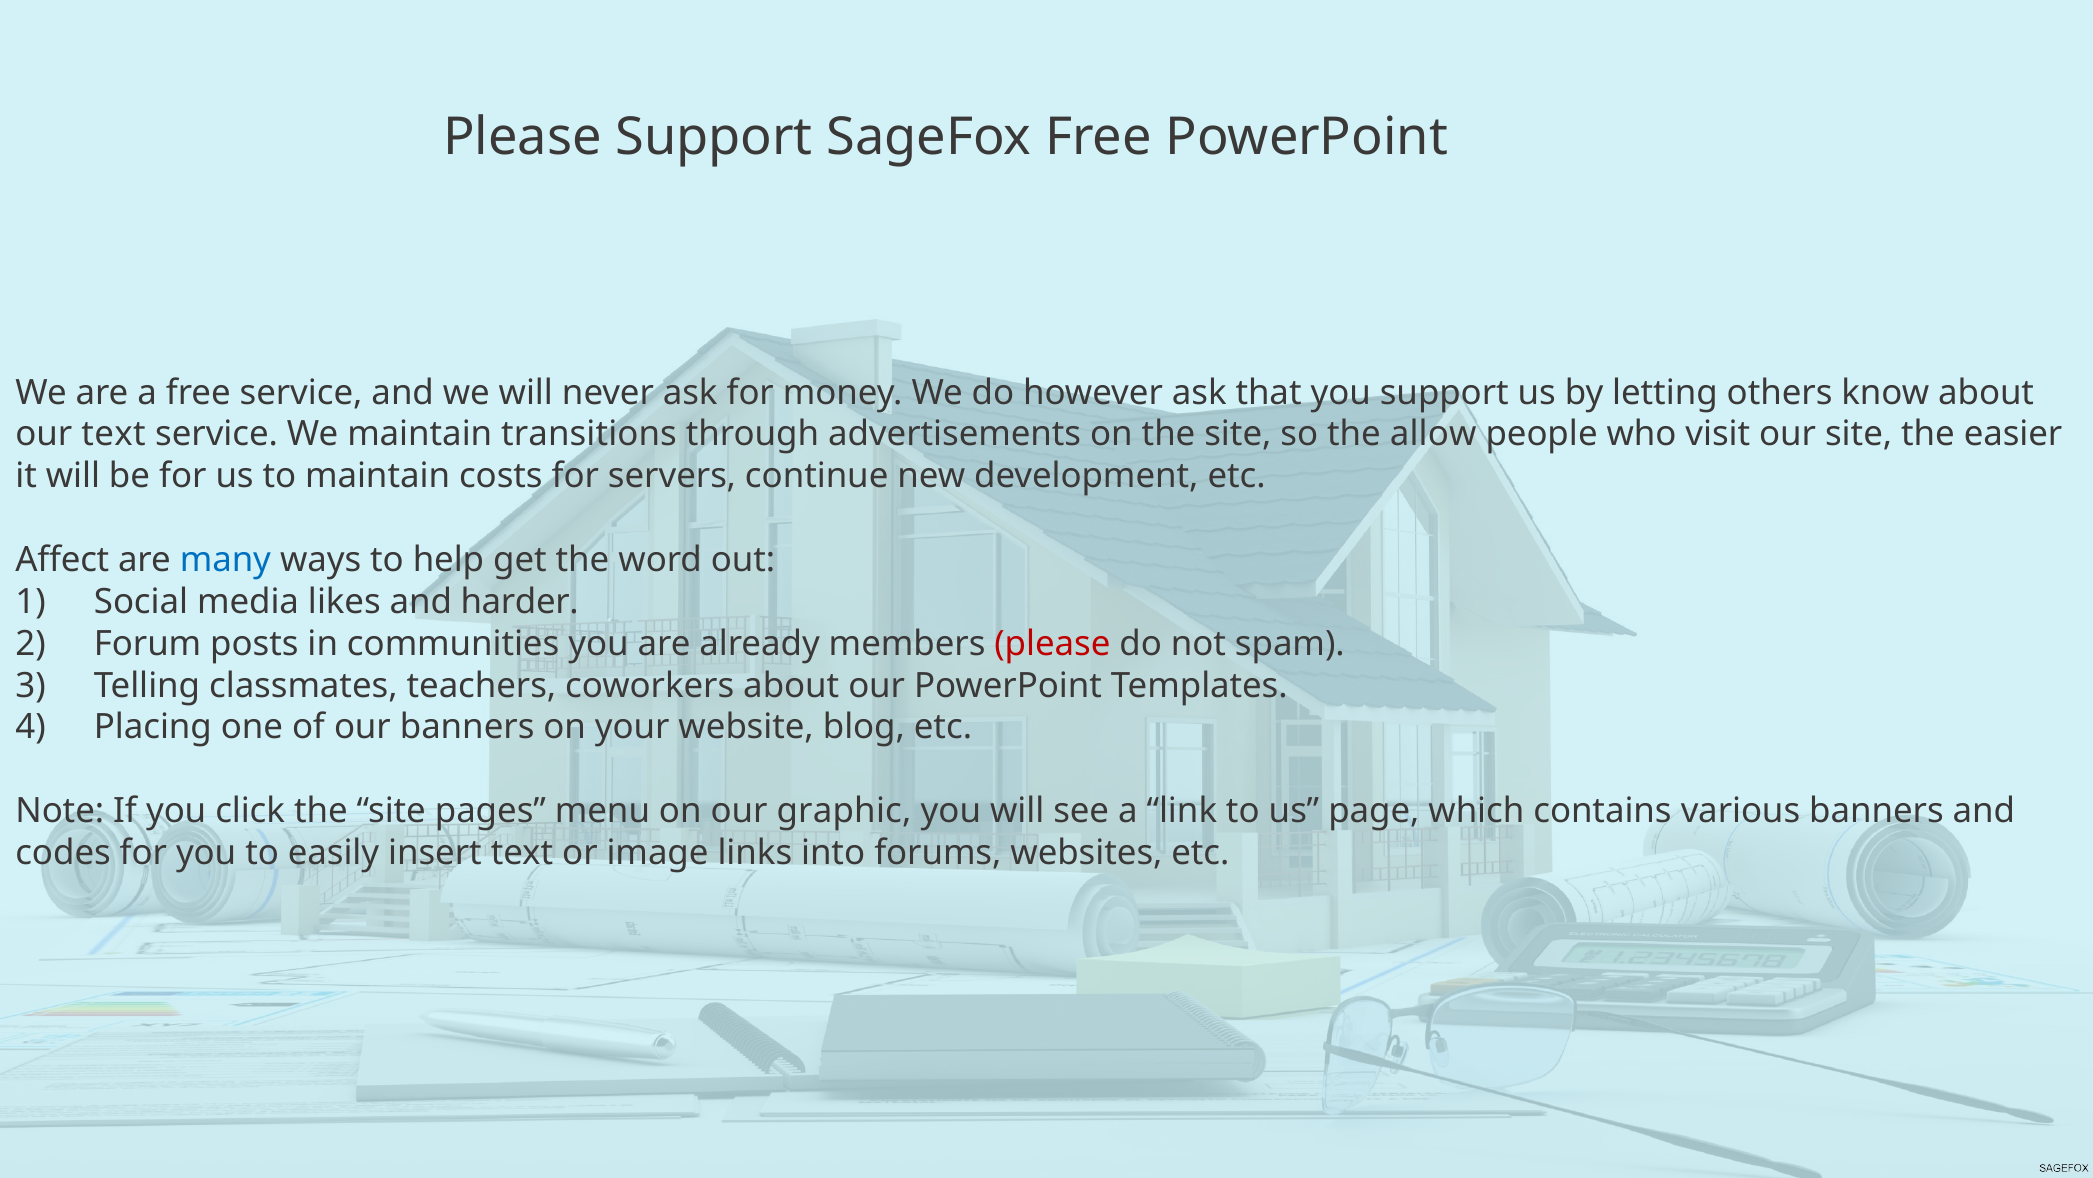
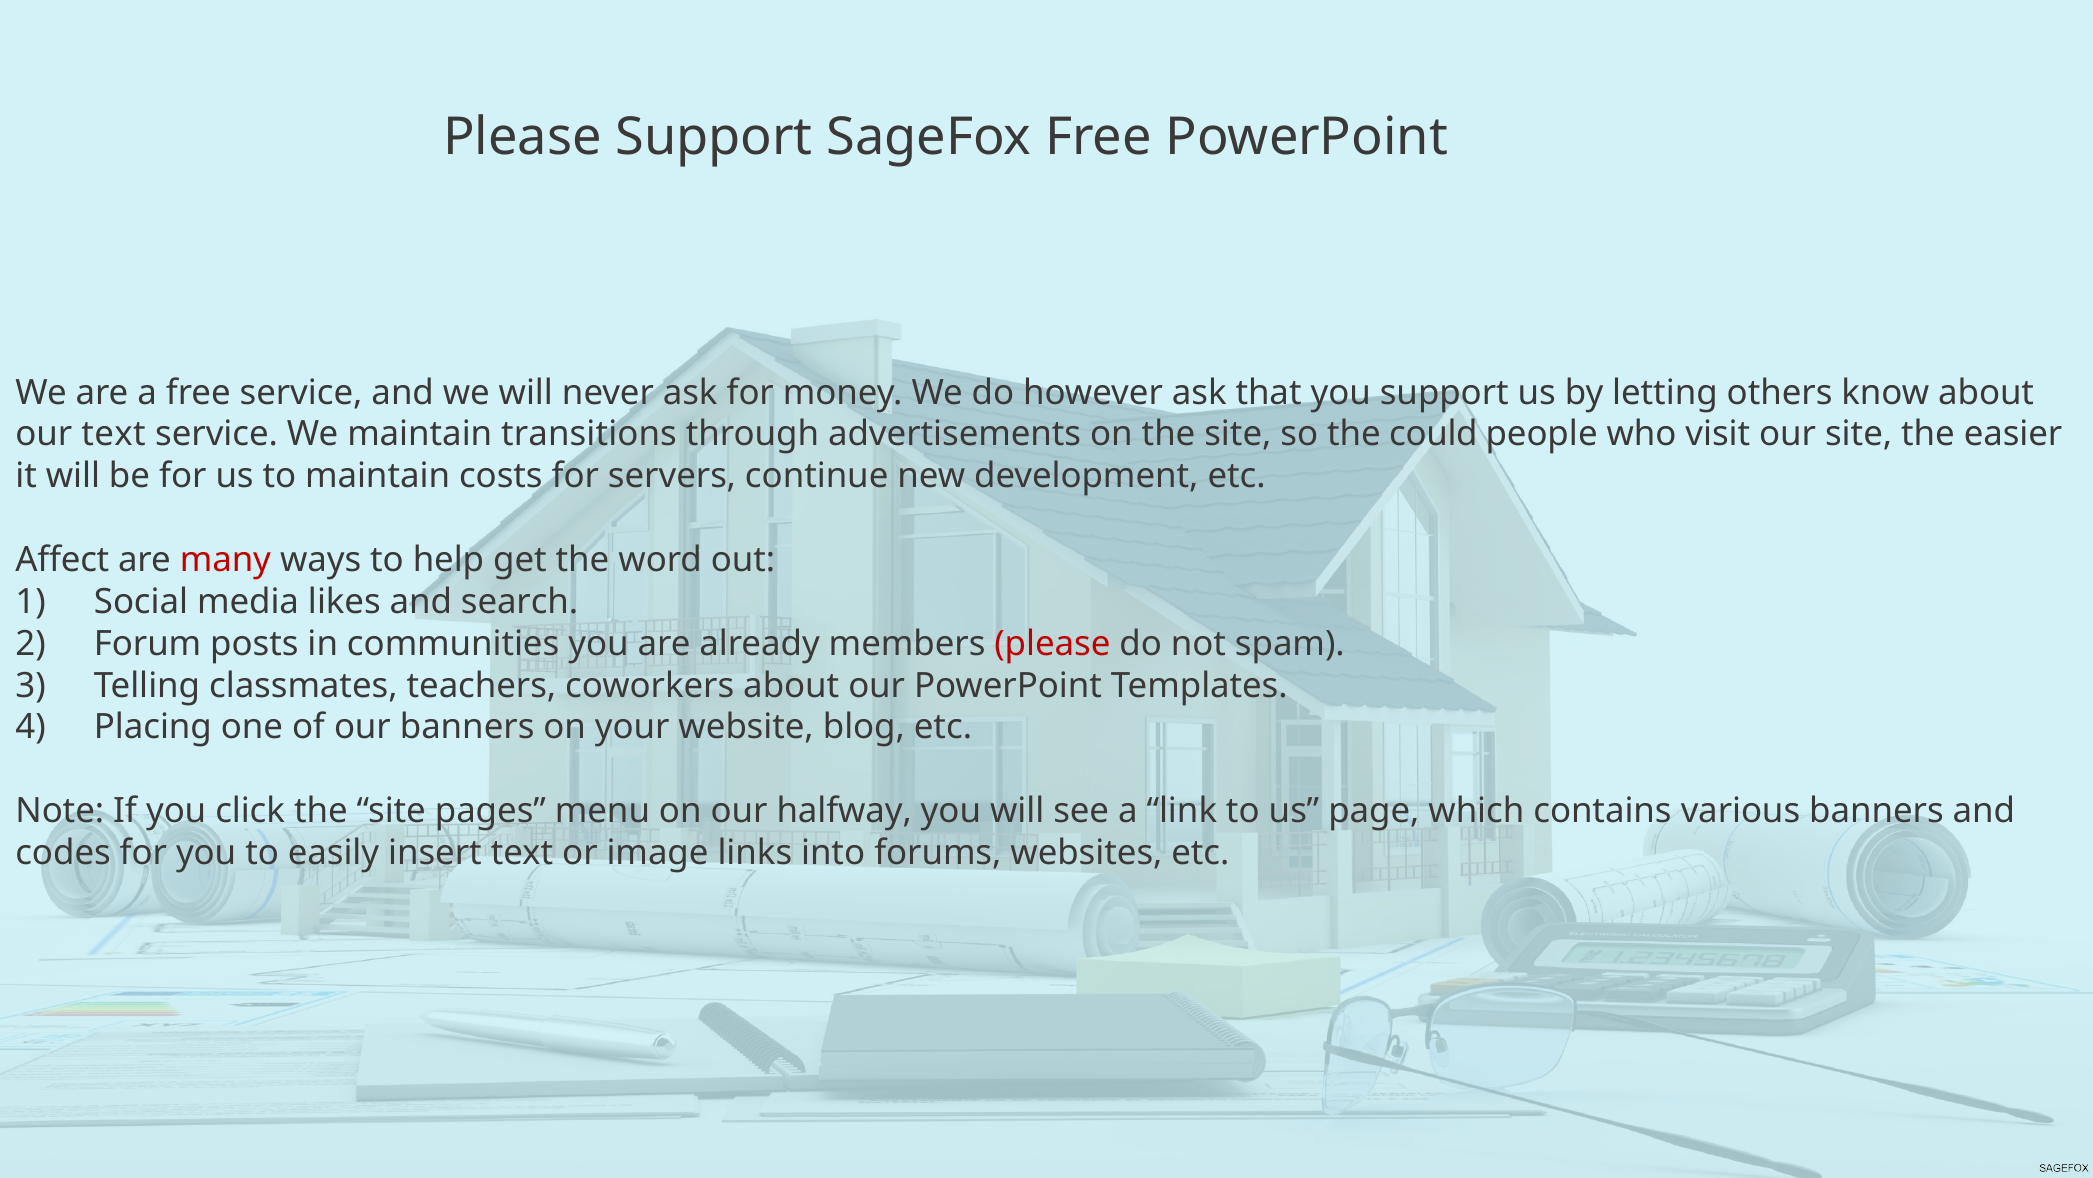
allow: allow -> could
many colour: blue -> red
harder: harder -> search
graphic: graphic -> halfway
